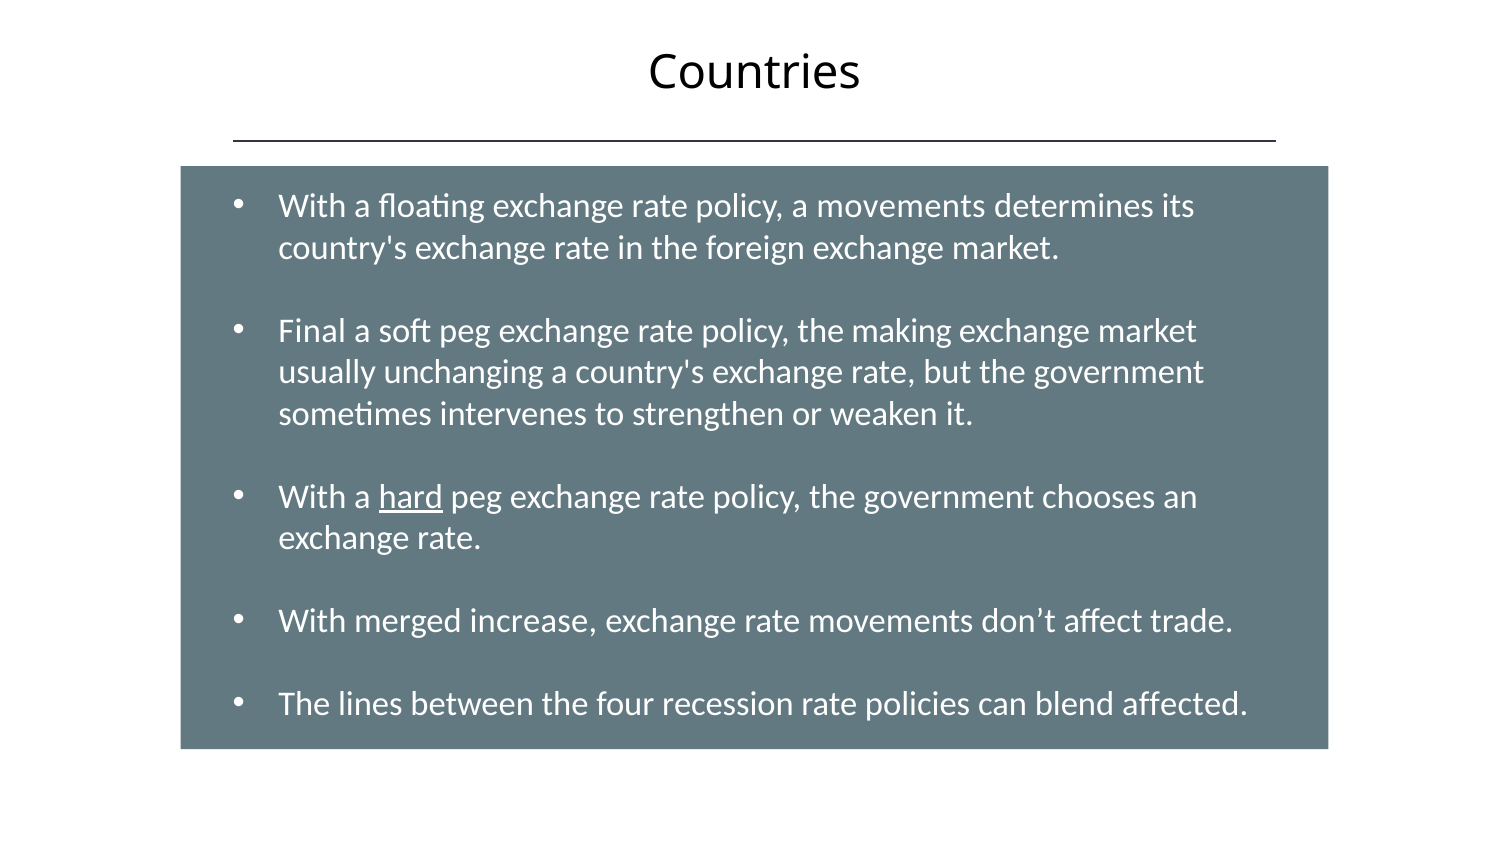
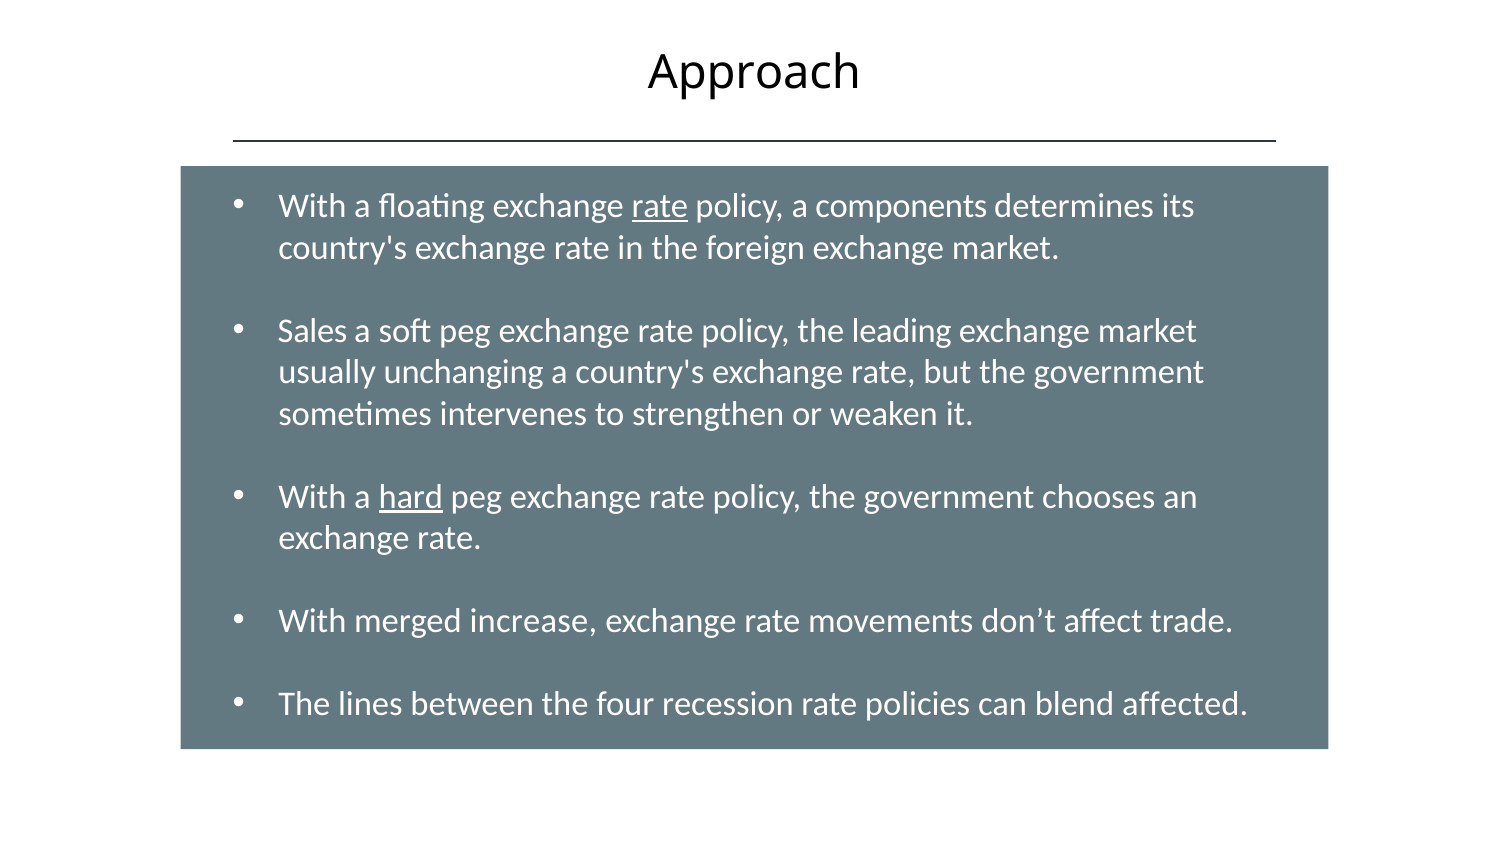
Countries: Countries -> Approach
rate at (660, 206) underline: none -> present
a movements: movements -> components
Final: Final -> Sales
making: making -> leading
